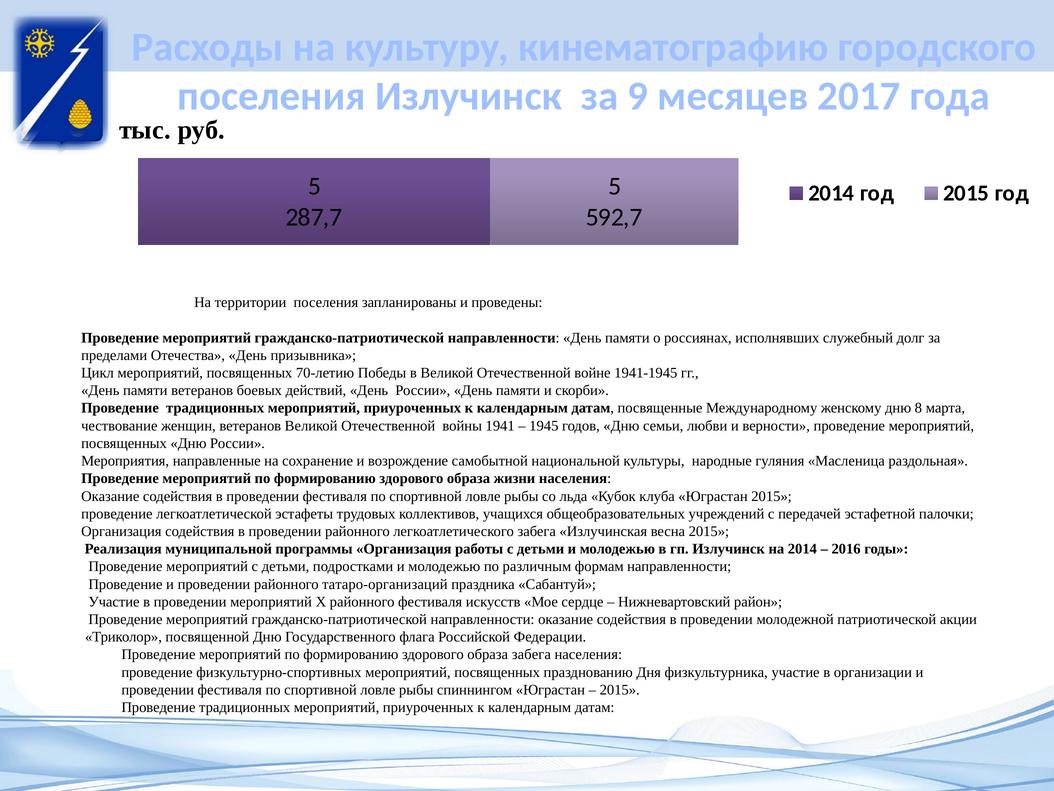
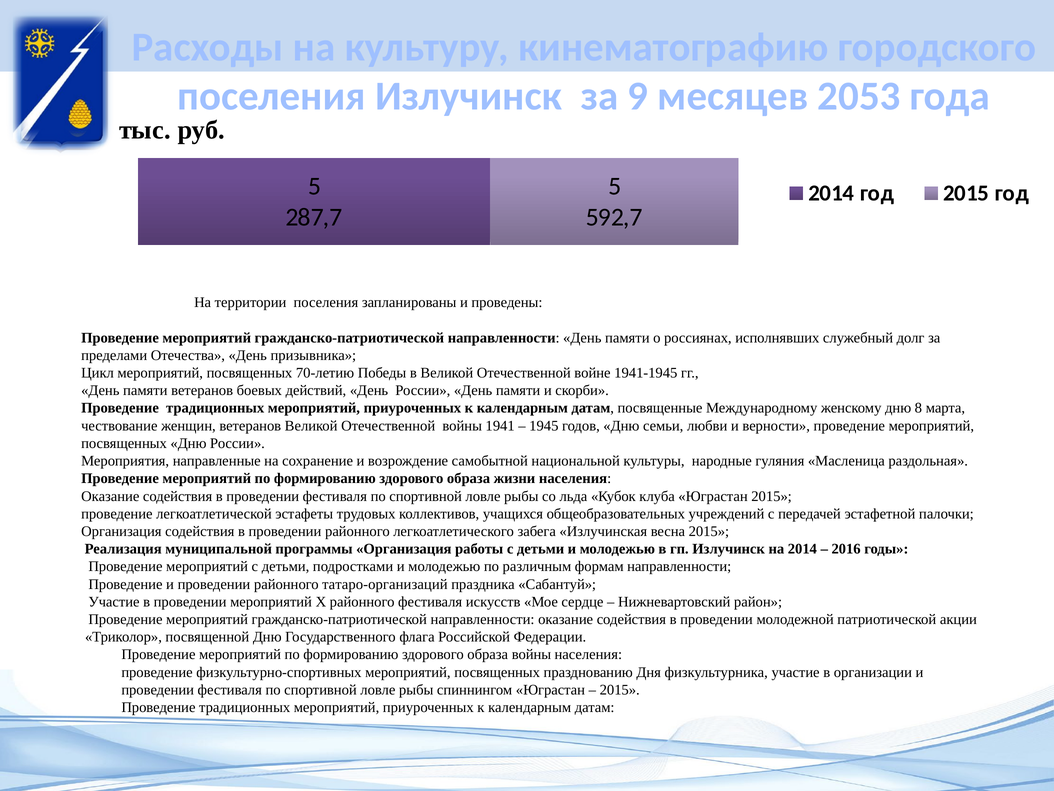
2017: 2017 -> 2053
образа забега: забега -> войны
